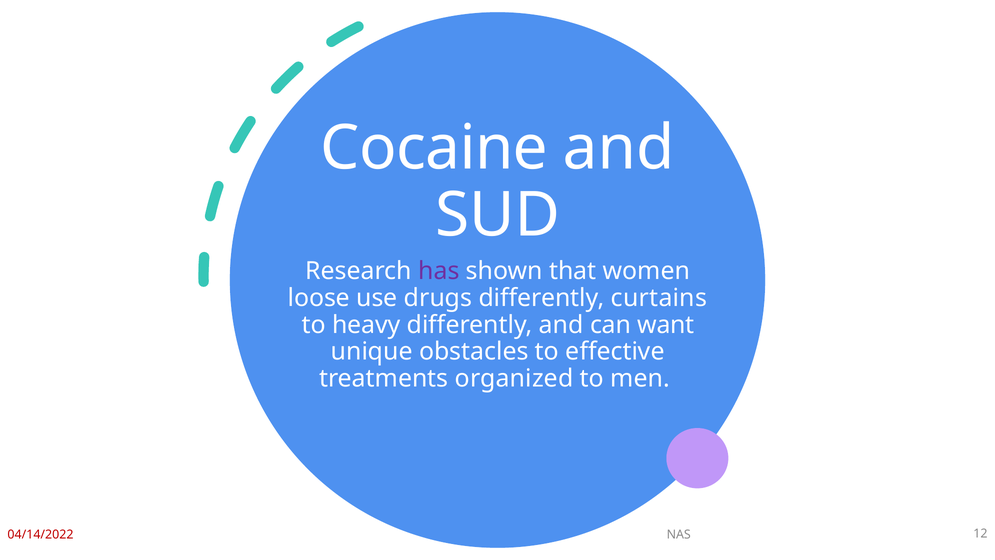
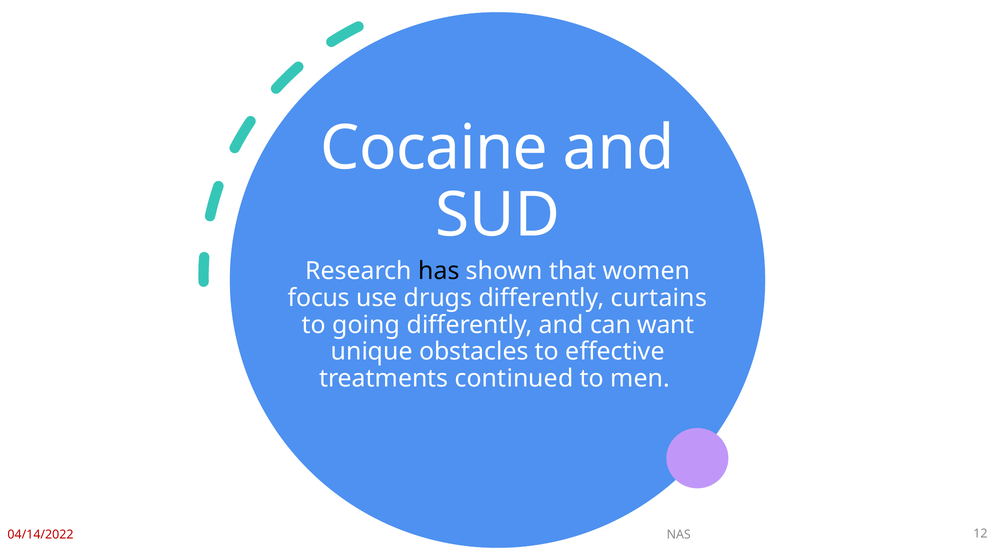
has colour: purple -> black
loose: loose -> focus
heavy: heavy -> going
organized: organized -> continued
